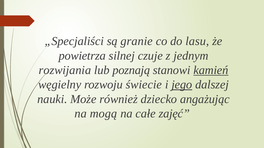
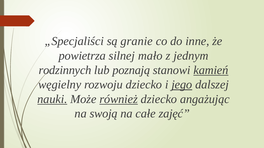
lasu: lasu -> inne
czuje: czuje -> mało
rozwijania: rozwijania -> rodzinnych
rozwoju świecie: świecie -> dziecko
nauki underline: none -> present
również underline: none -> present
mogą: mogą -> swoją
